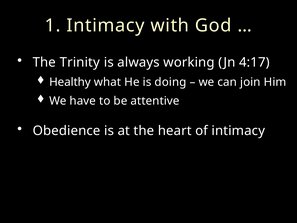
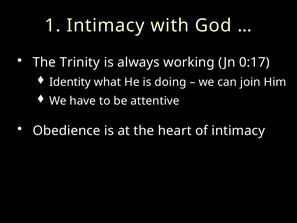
4:17: 4:17 -> 0:17
Healthy: Healthy -> Identity
